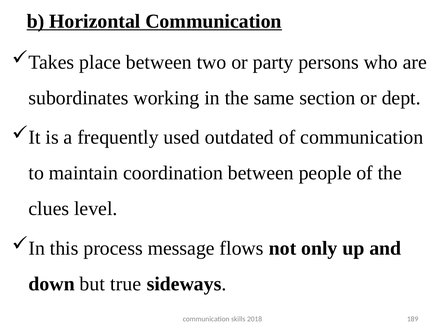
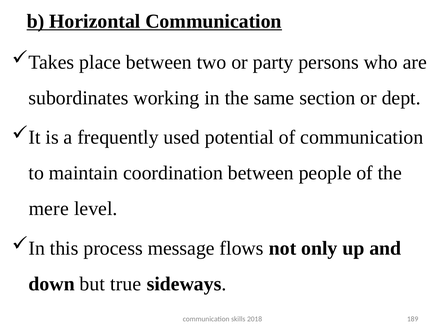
outdated: outdated -> potential
clues: clues -> mere
